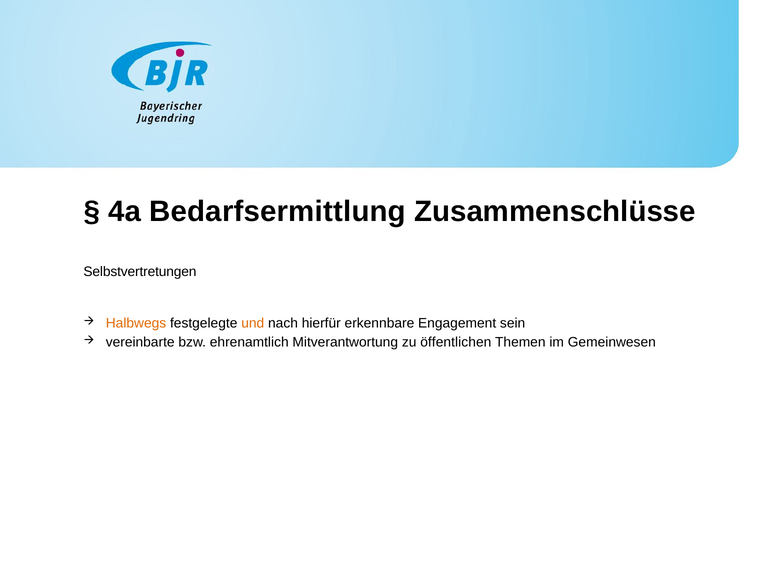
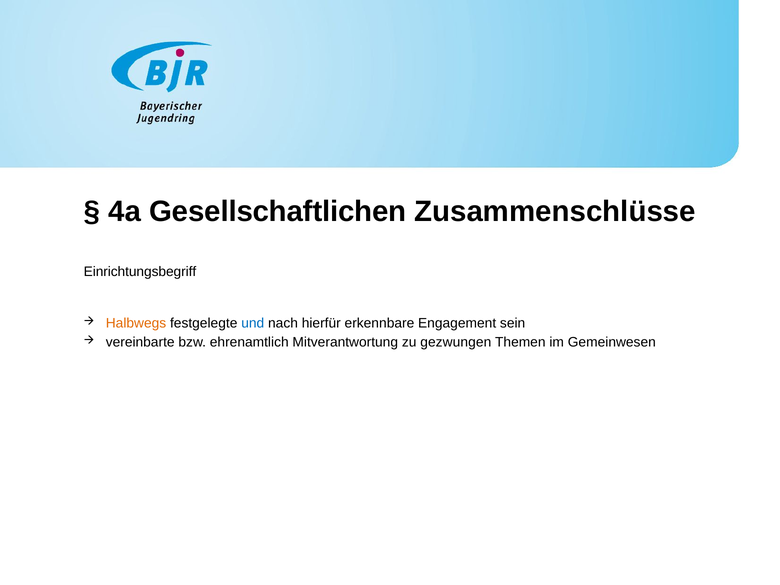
Bedarfsermittlung: Bedarfsermittlung -> Gesellschaftlichen
Selbstvertretungen: Selbstvertretungen -> Einrichtungsbegriff
und colour: orange -> blue
öffentlichen: öffentlichen -> gezwungen
